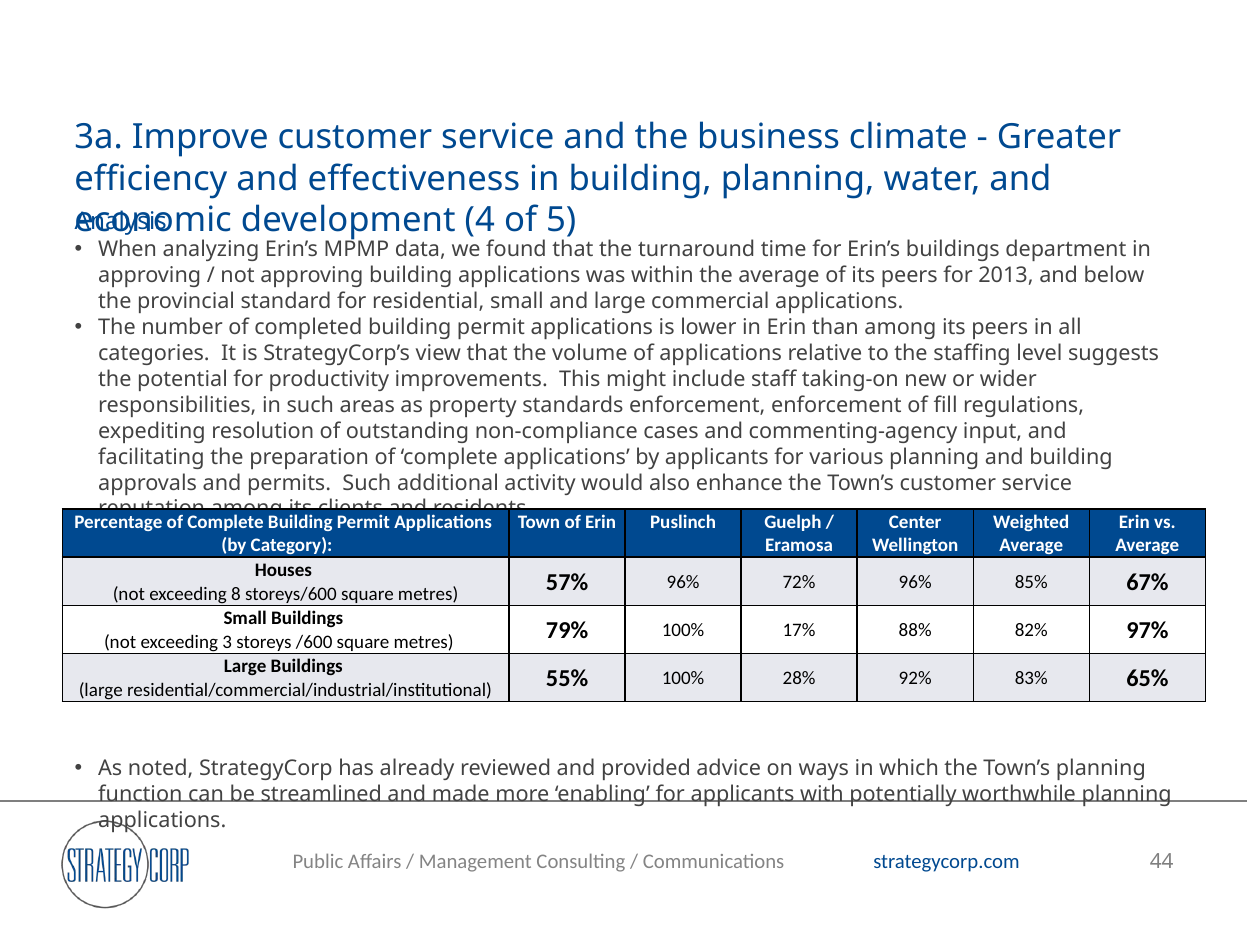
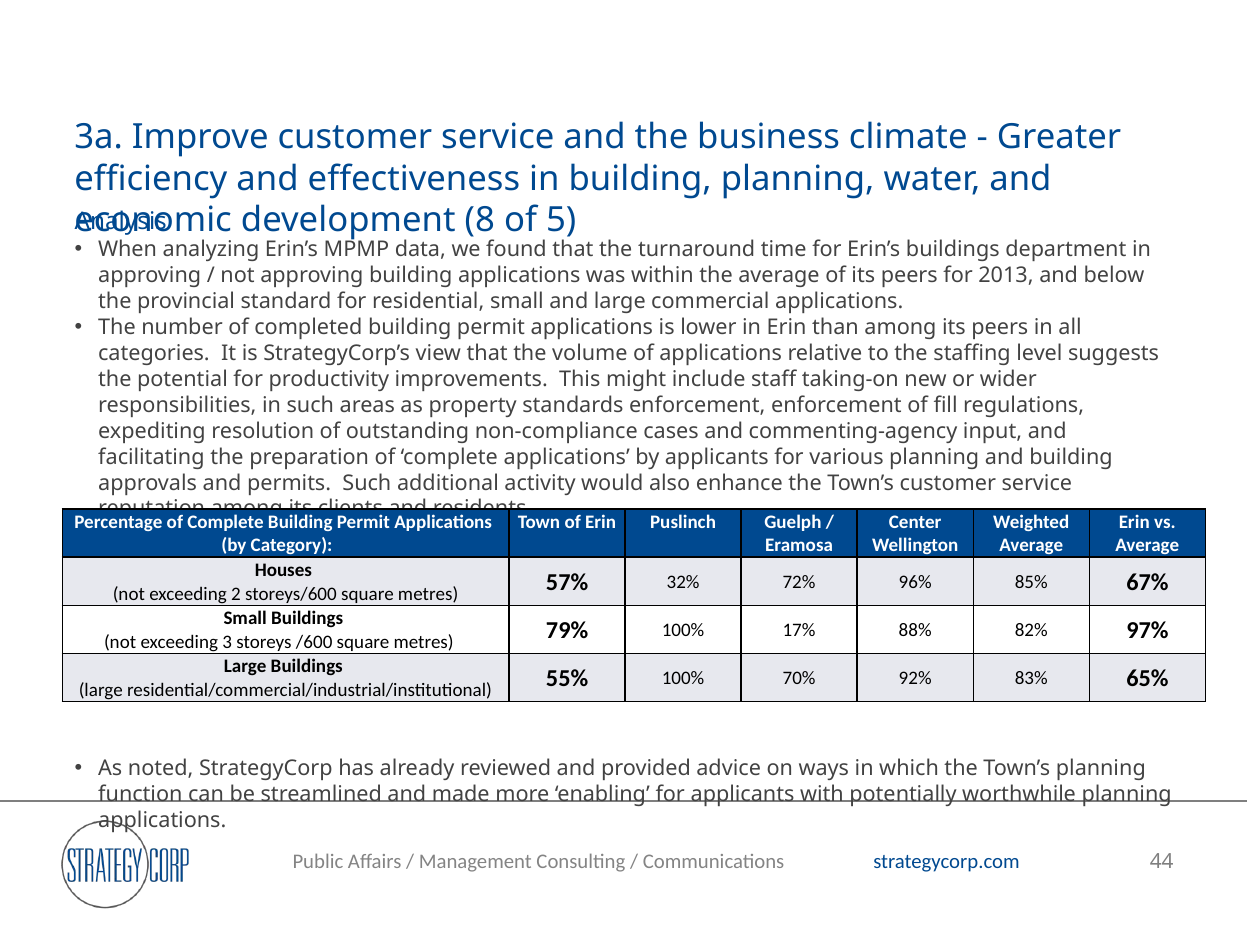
4: 4 -> 8
8: 8 -> 2
57% 96%: 96% -> 32%
28%: 28% -> 70%
